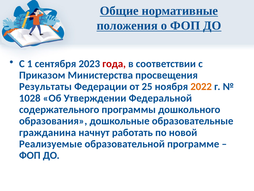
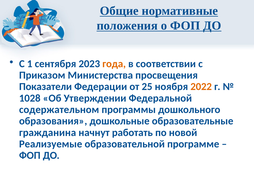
года colour: red -> orange
Результаты: Результаты -> Показатели
содержательного: содержательного -> содержательном
